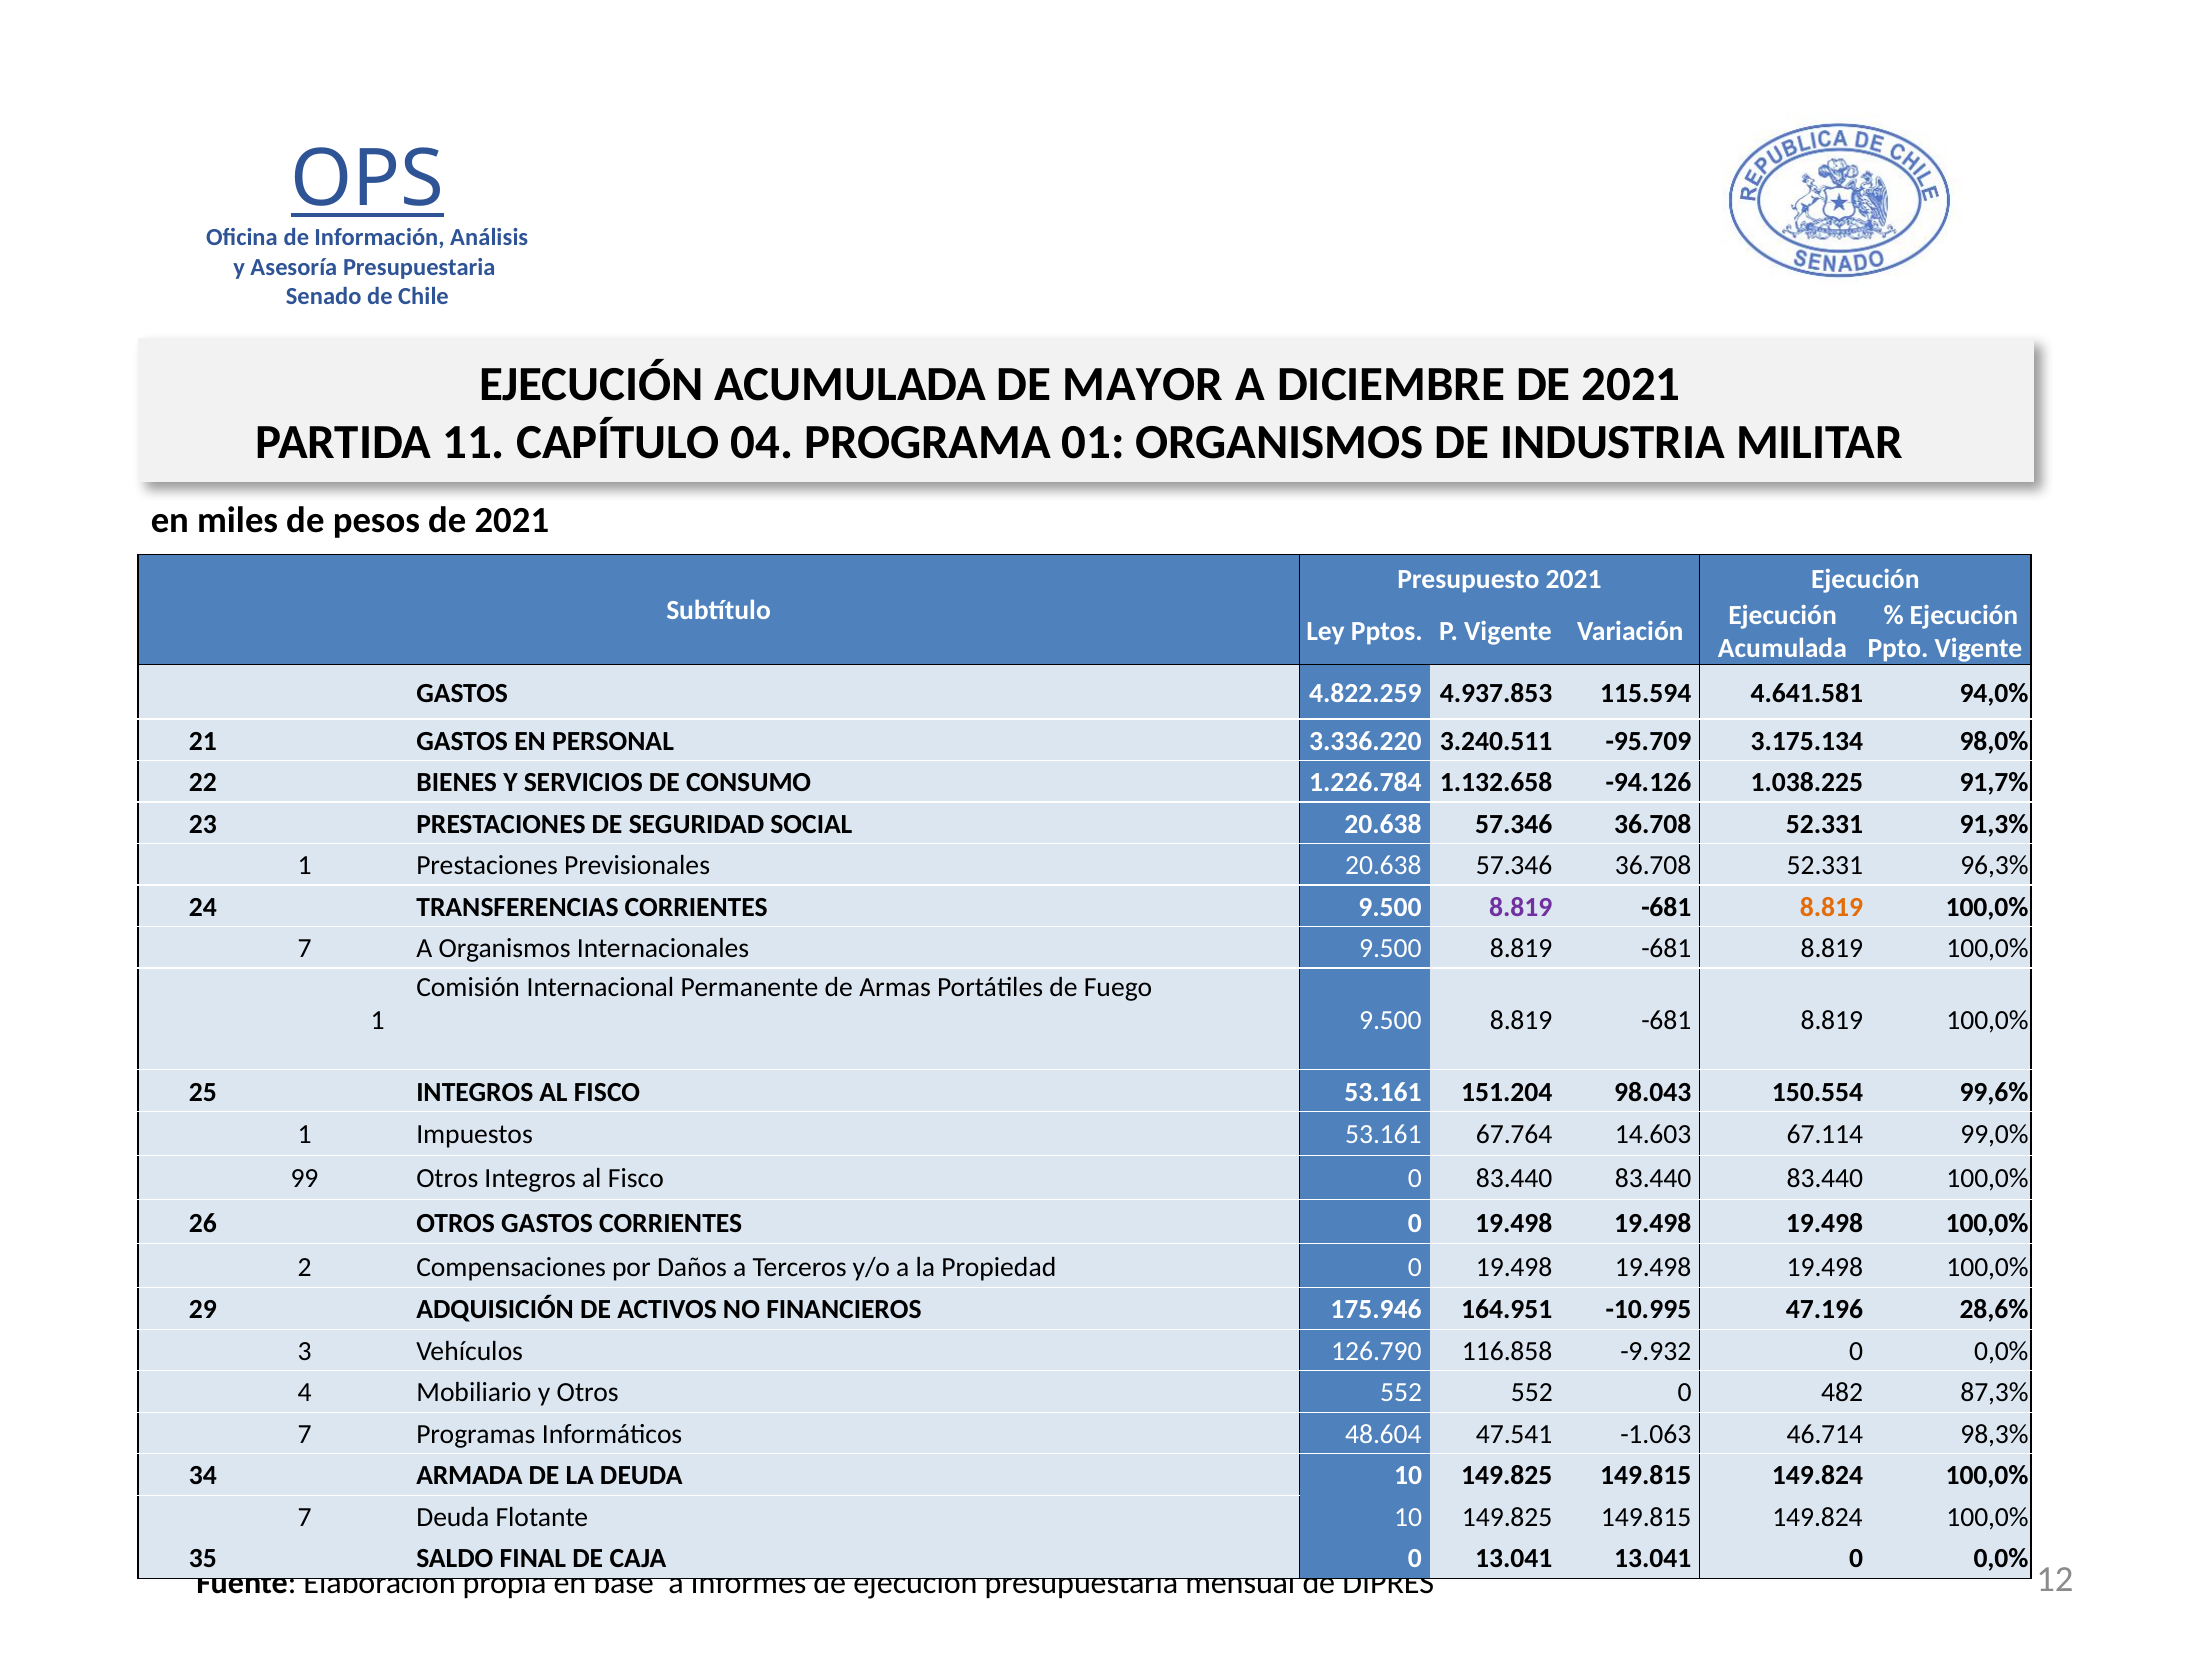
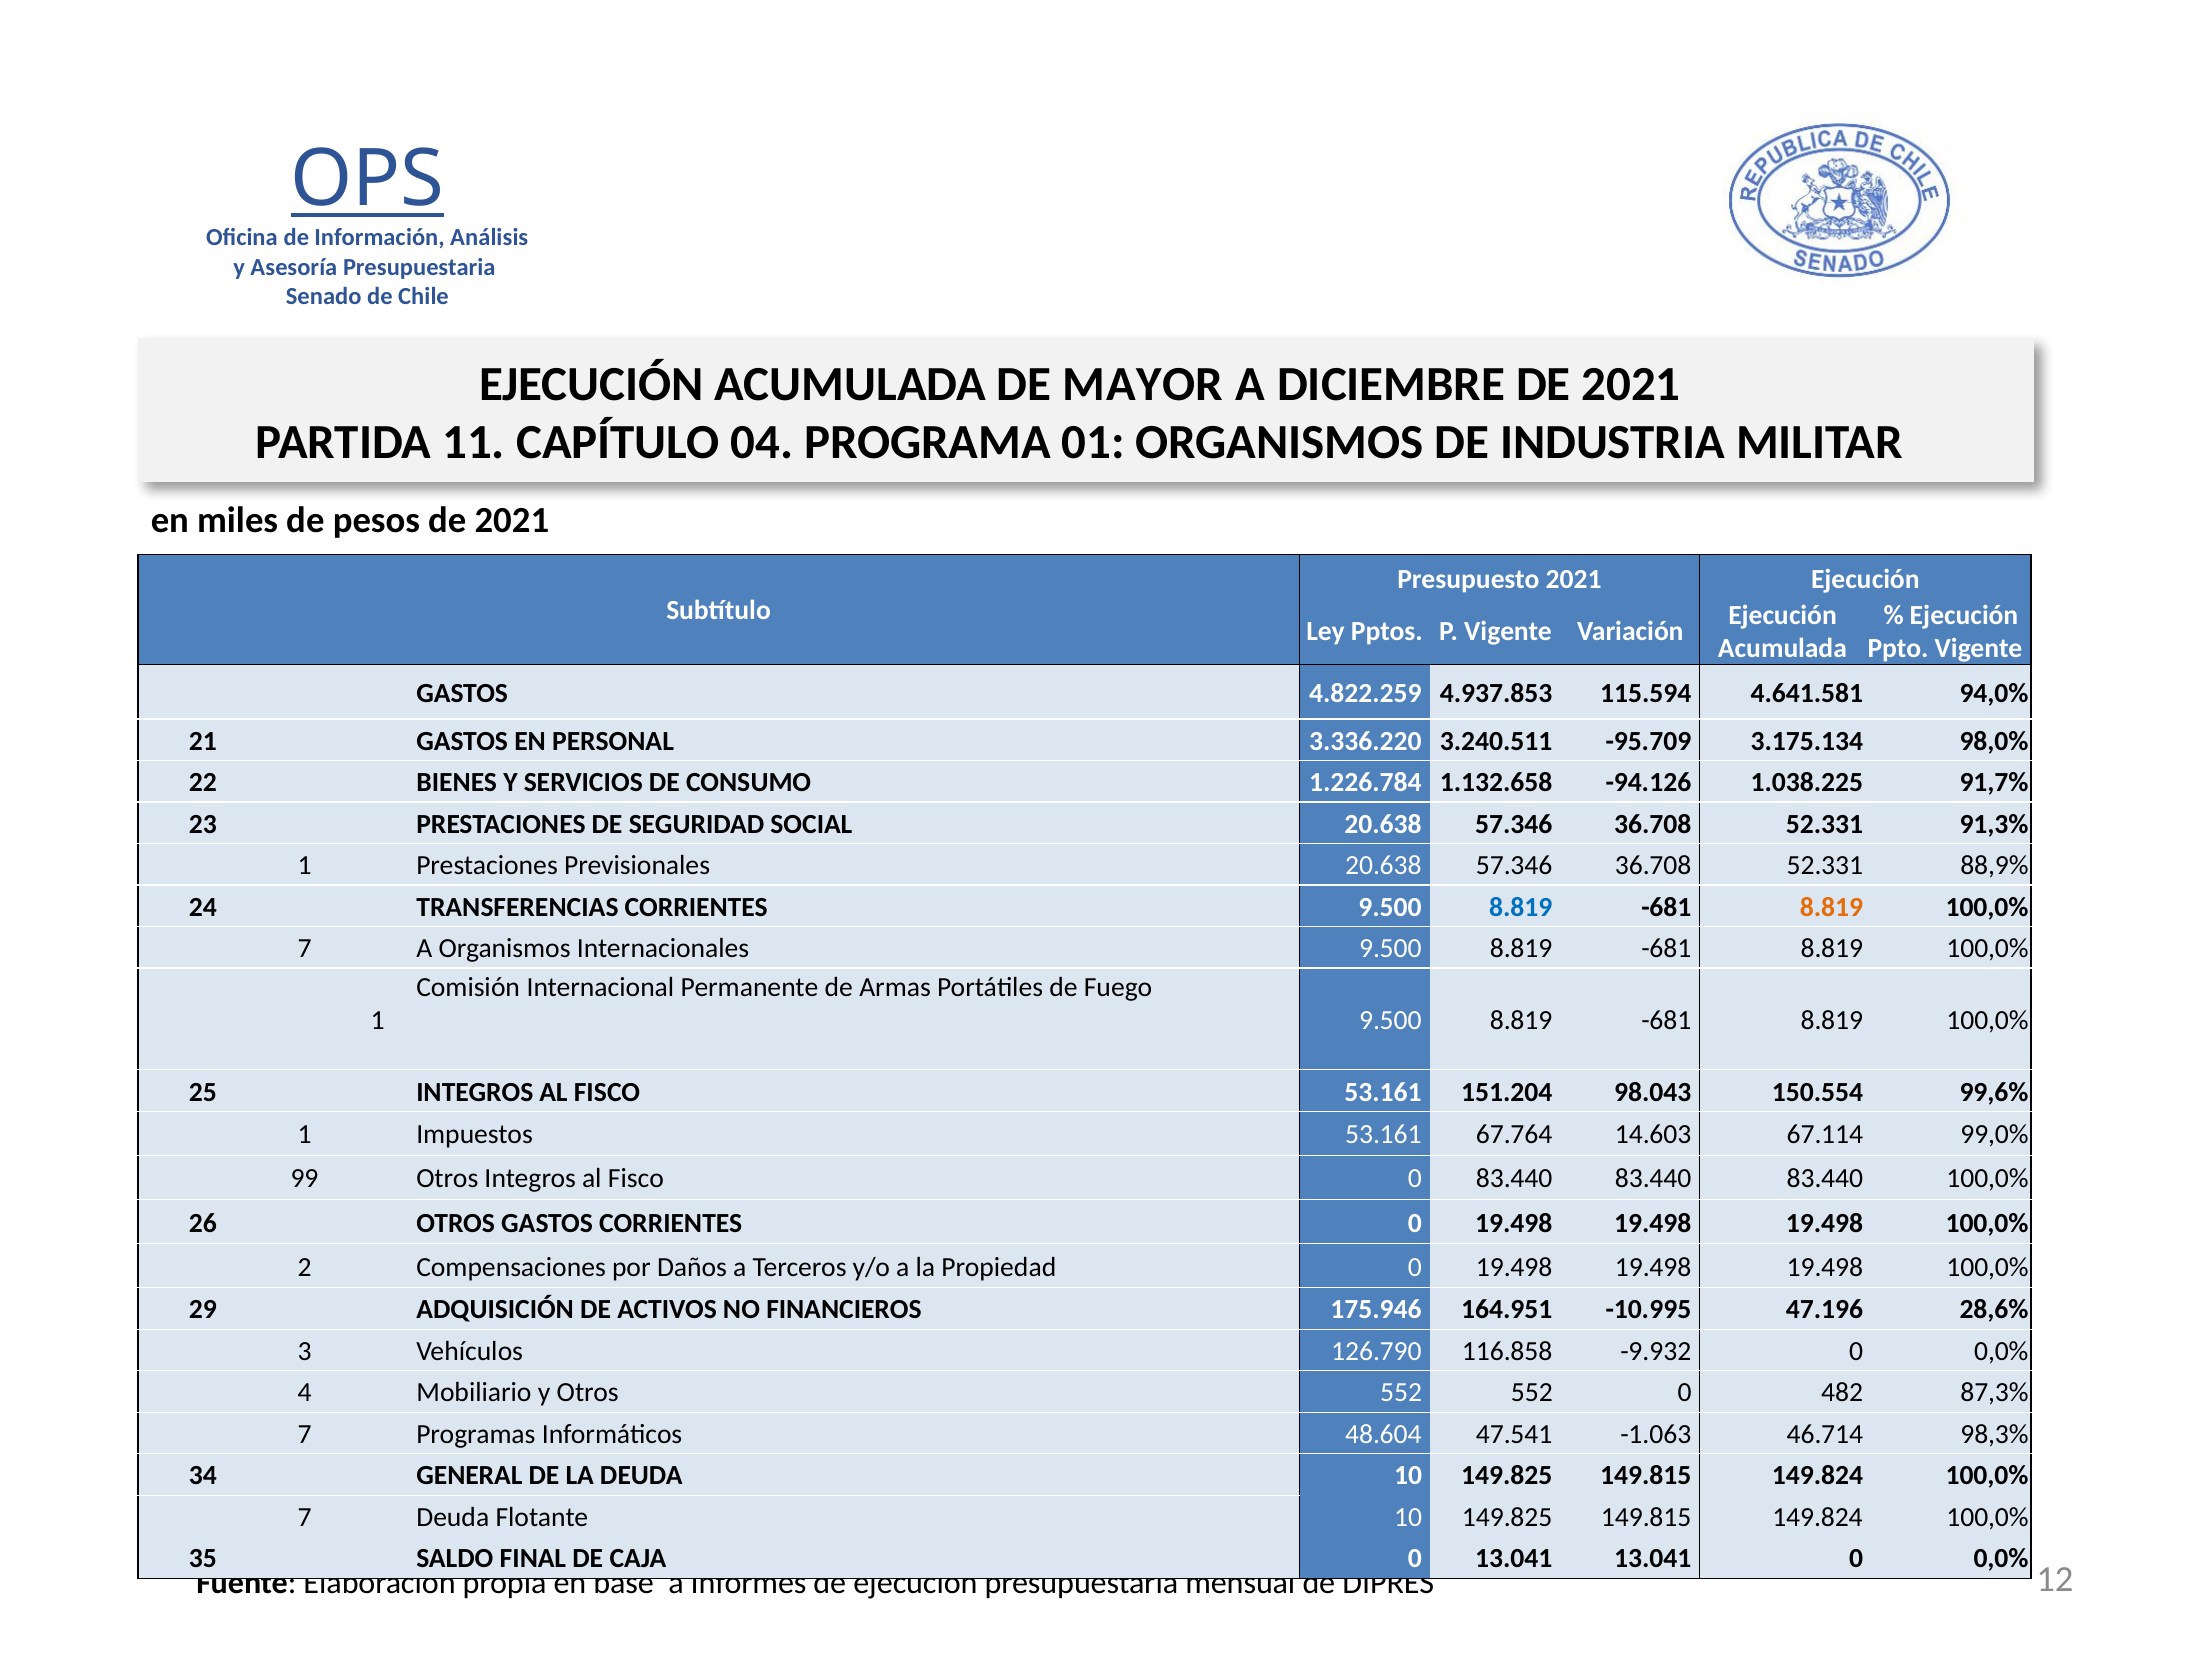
96,3%: 96,3% -> 88,9%
8.819 at (1521, 907) colour: purple -> blue
ARMADA: ARMADA -> GENERAL
